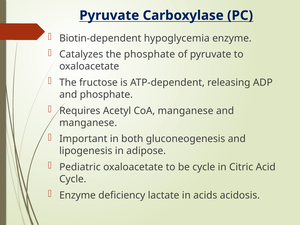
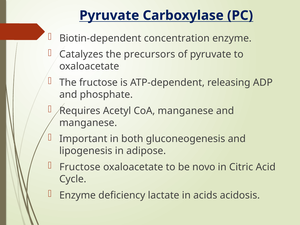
hypoglycemia: hypoglycemia -> concentration
the phosphate: phosphate -> precursors
Pediatric at (80, 167): Pediatric -> Fructose
be cycle: cycle -> novo
